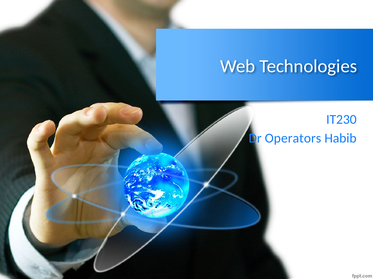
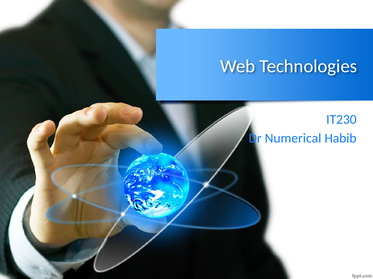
Operators: Operators -> Numerical
